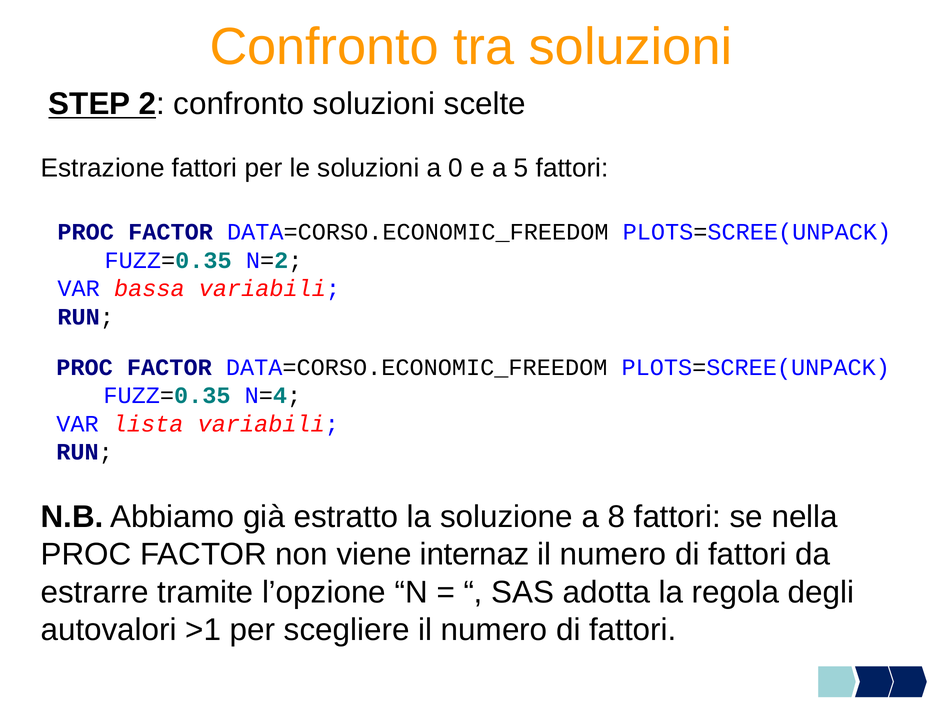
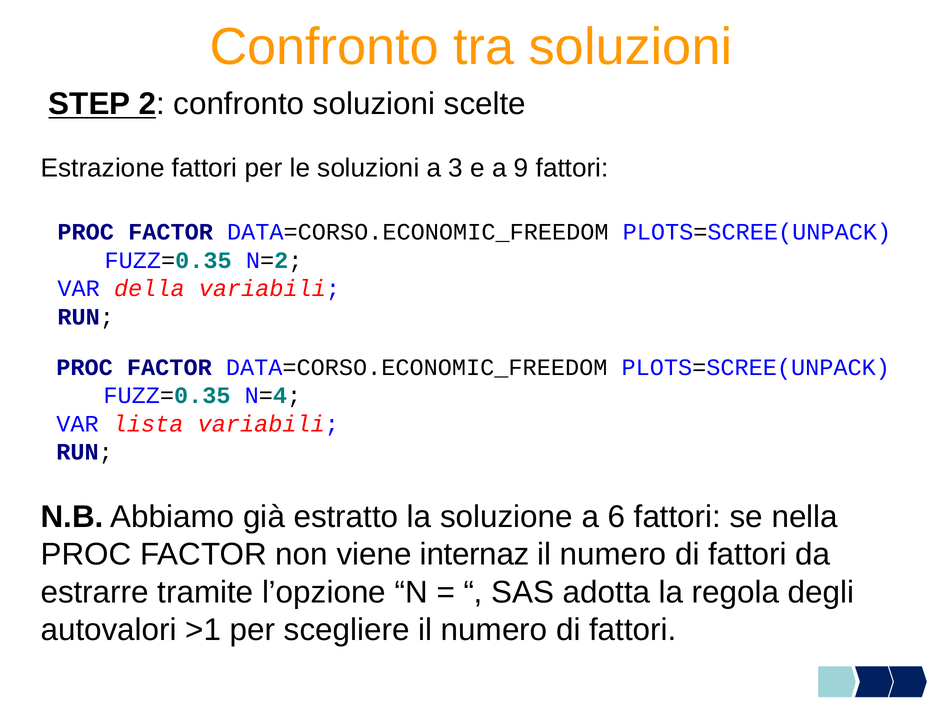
0: 0 -> 3
5: 5 -> 9
bassa: bassa -> della
8: 8 -> 6
